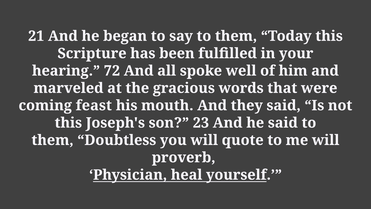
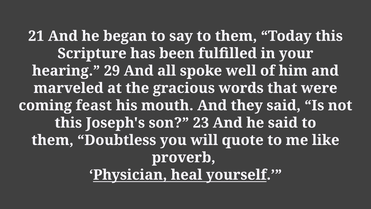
72: 72 -> 29
me will: will -> like
